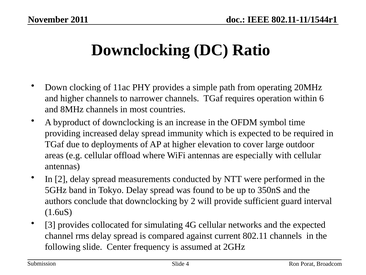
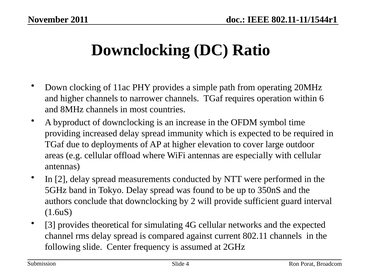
collocated: collocated -> theoretical
